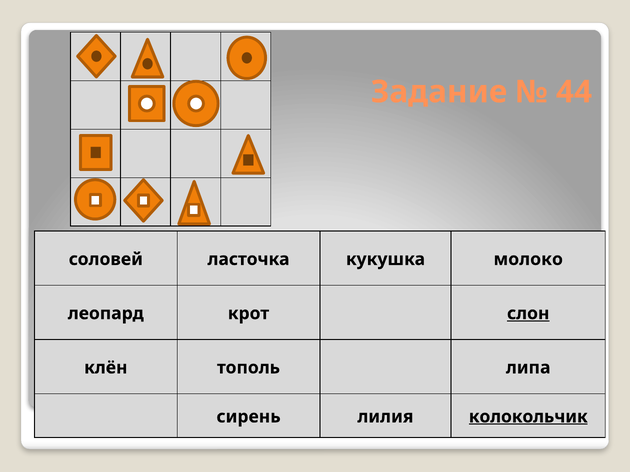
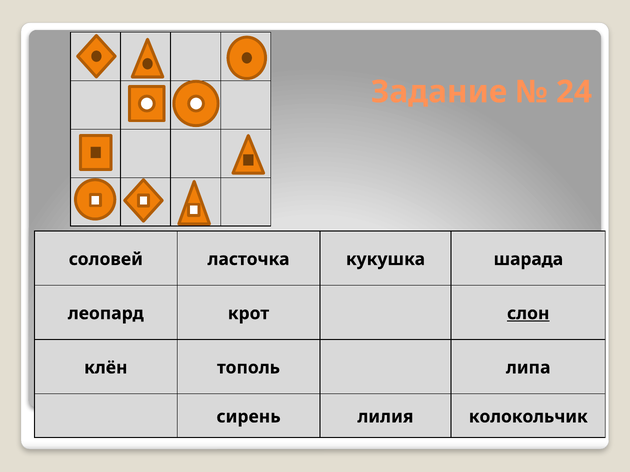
44: 44 -> 24
молоко: молоко -> шарада
колокольчик underline: present -> none
